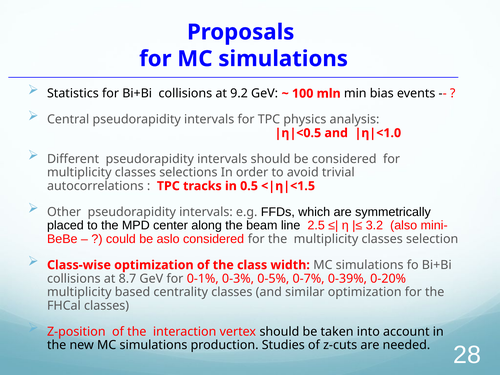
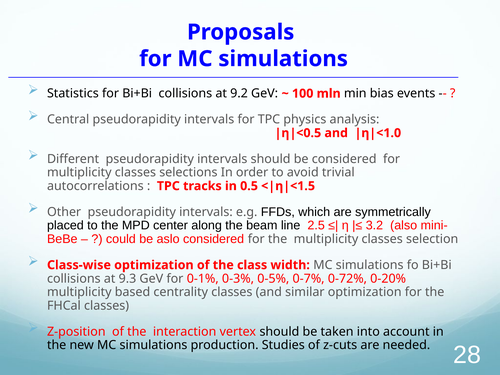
8.7: 8.7 -> 9.3
0-39%: 0-39% -> 0-72%
